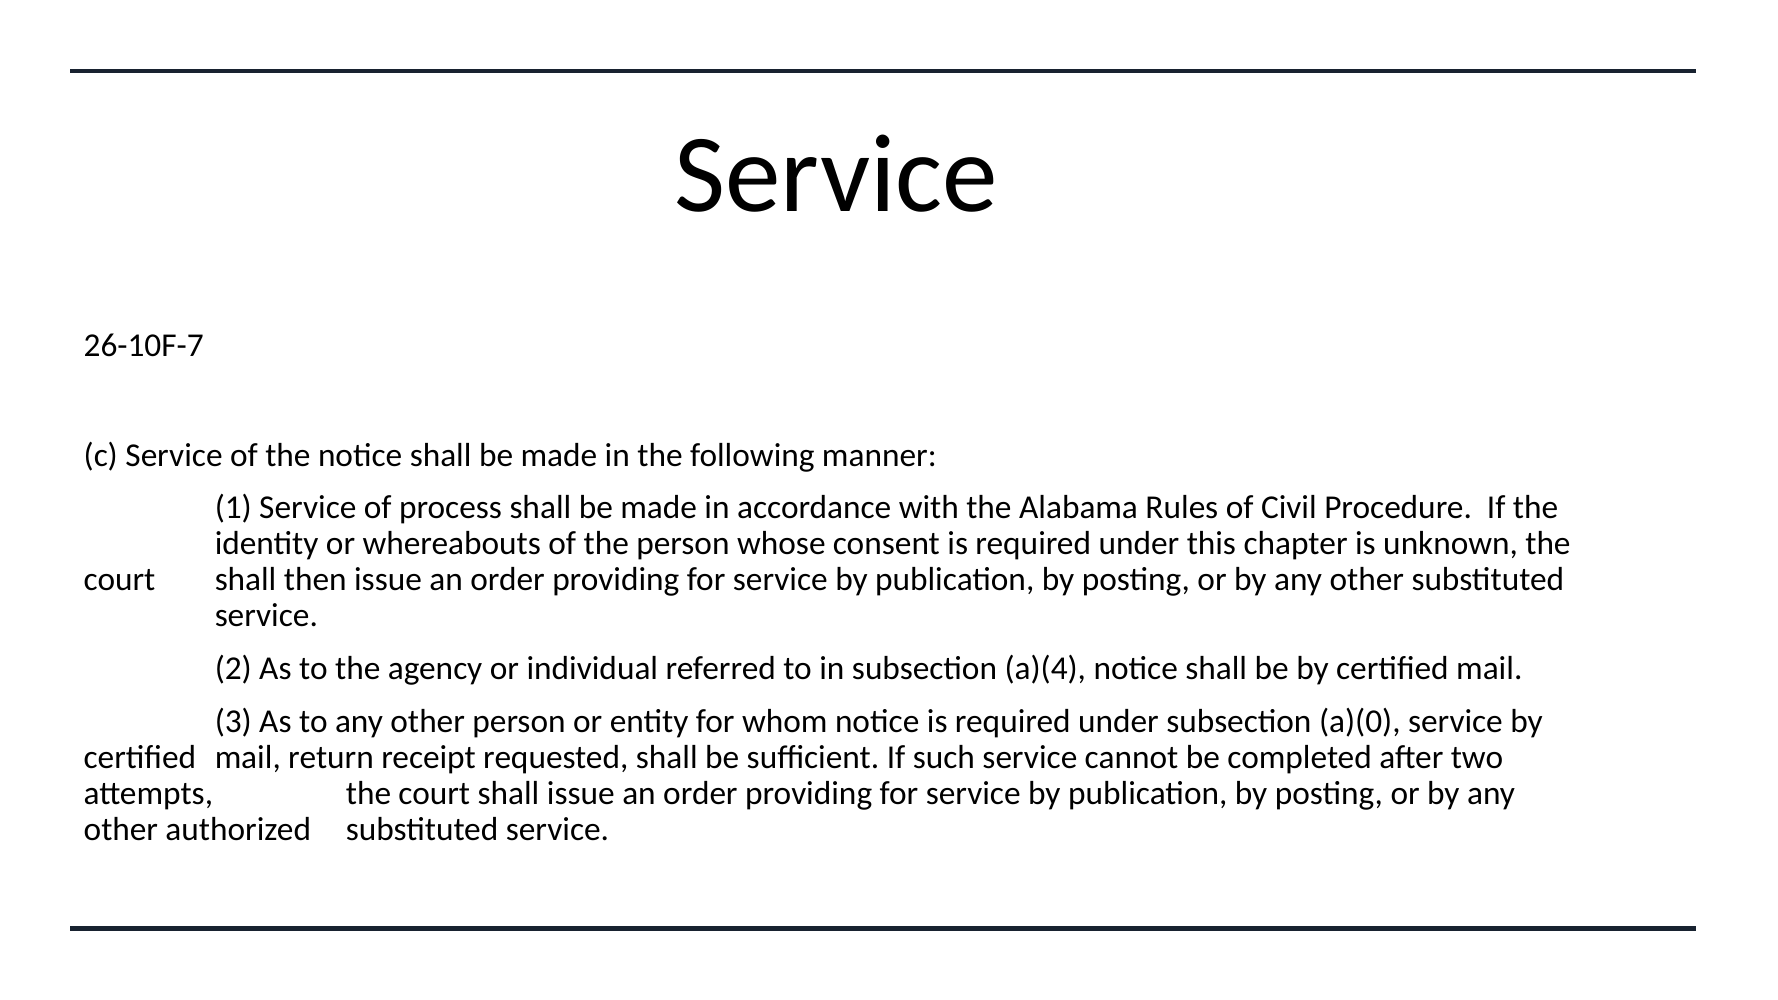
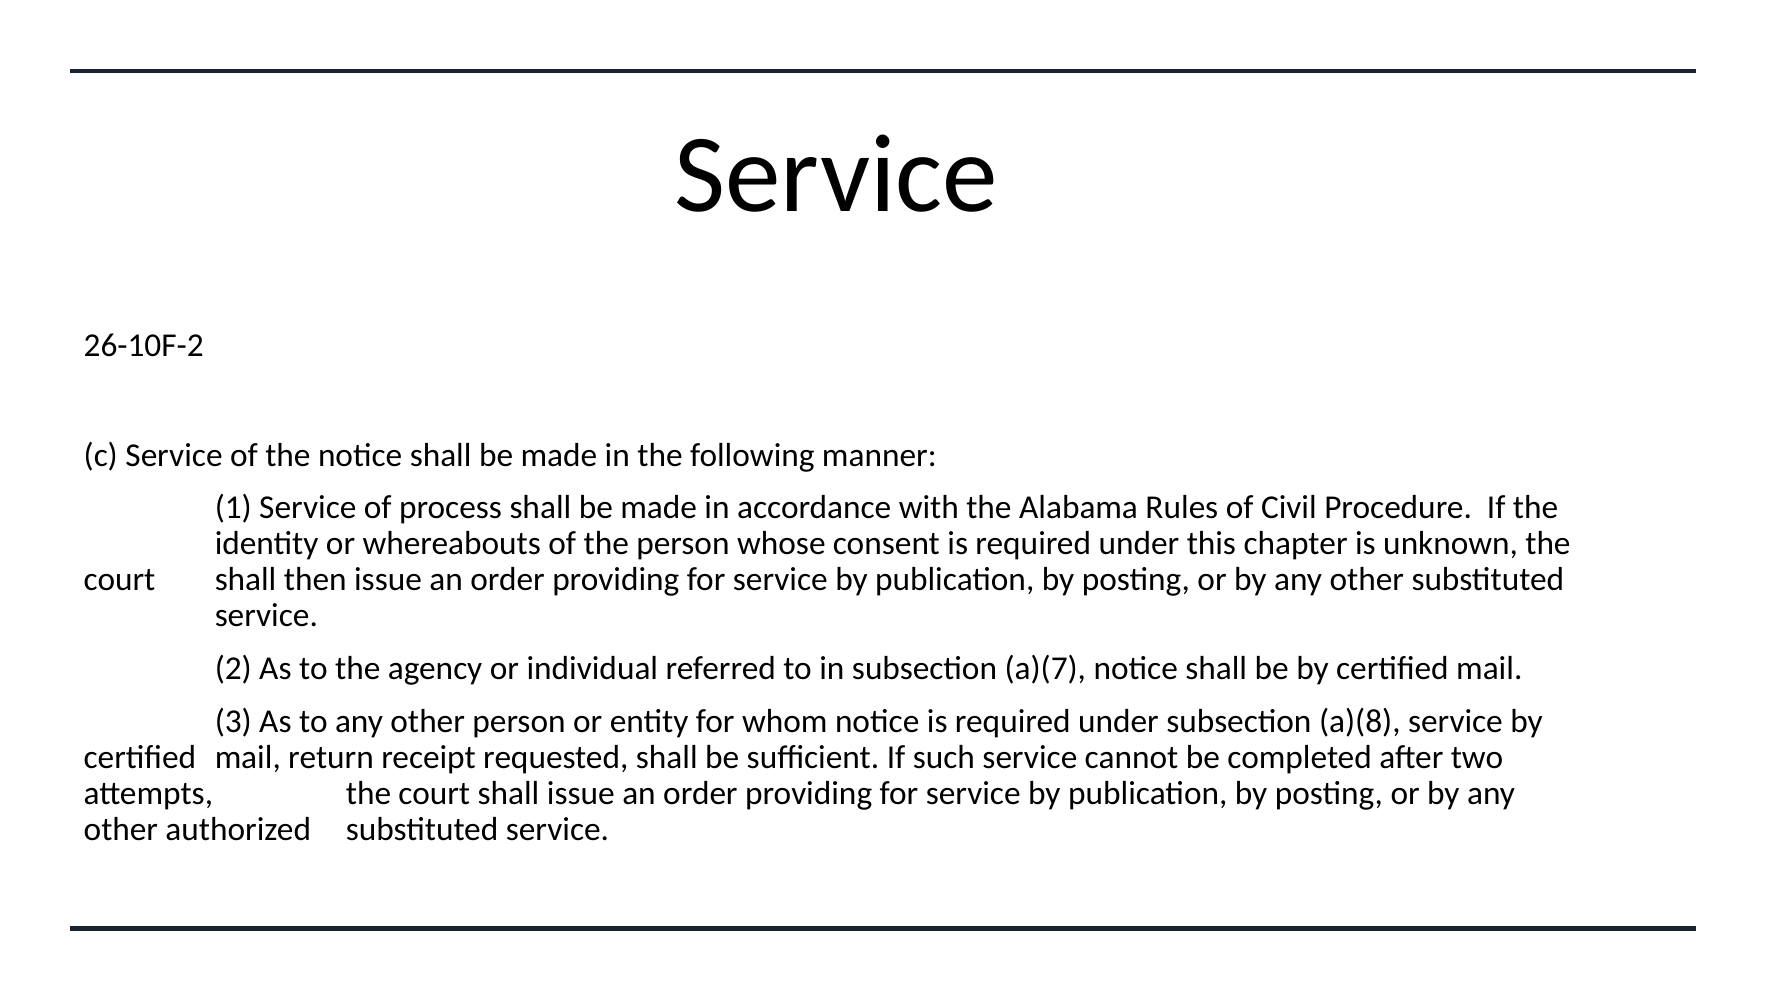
26-10F-7: 26-10F-7 -> 26-10F-2
a)(4: a)(4 -> a)(7
a)(0: a)(0 -> a)(8
